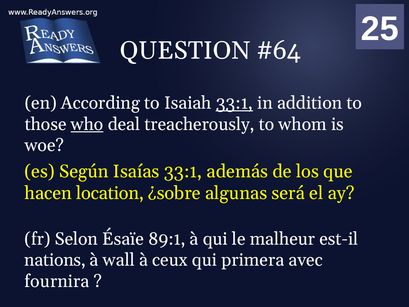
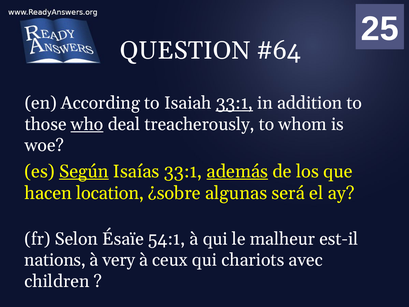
Según underline: none -> present
además underline: none -> present
89:1: 89:1 -> 54:1
wall: wall -> very
primera: primera -> chariots
fournira: fournira -> children
